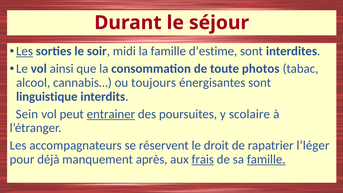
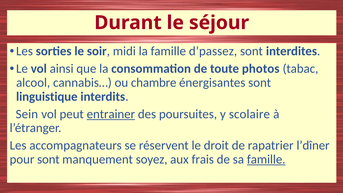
Les at (24, 51) underline: present -> none
d’estime: d’estime -> d’passez
toujours: toujours -> chambre
l’léger: l’léger -> l’dîner
pour déjà: déjà -> sont
après: après -> soyez
frais underline: present -> none
